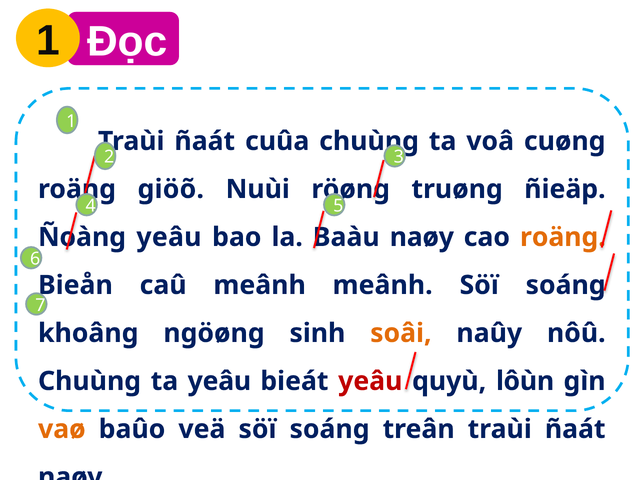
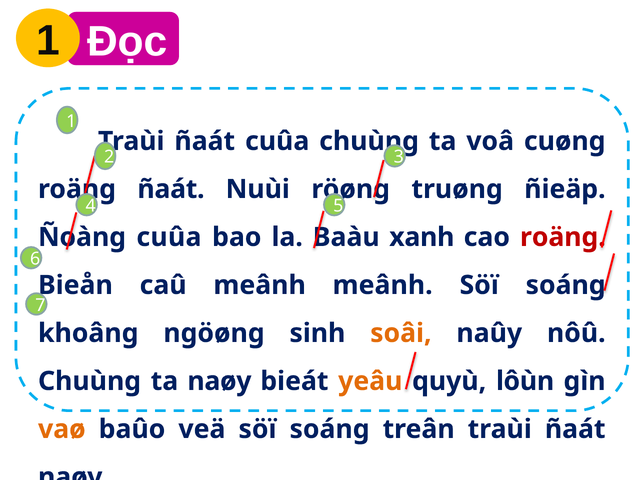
giöõ at (171, 189): giöõ -> ñaát
yeâu at (169, 237): yeâu -> cuûa
naøy at (422, 237): naøy -> xanh
roäng at (563, 237) colour: orange -> red
ta yeâu: yeâu -> naøy
yeâu at (370, 381) colour: red -> orange
